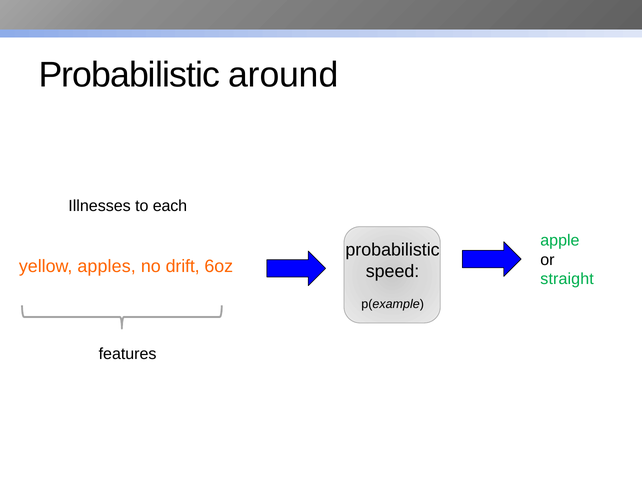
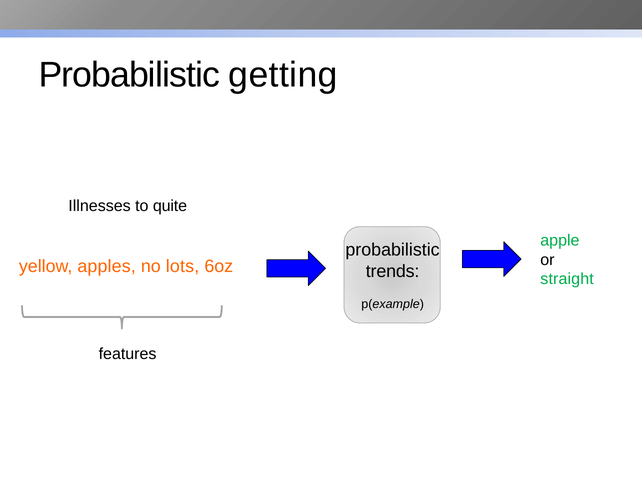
around: around -> getting
each: each -> quite
drift: drift -> lots
speed: speed -> trends
